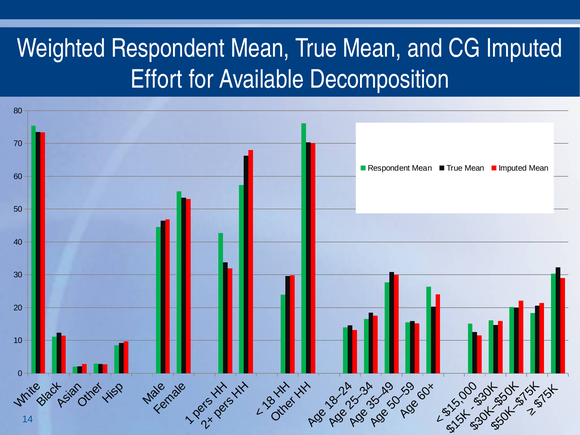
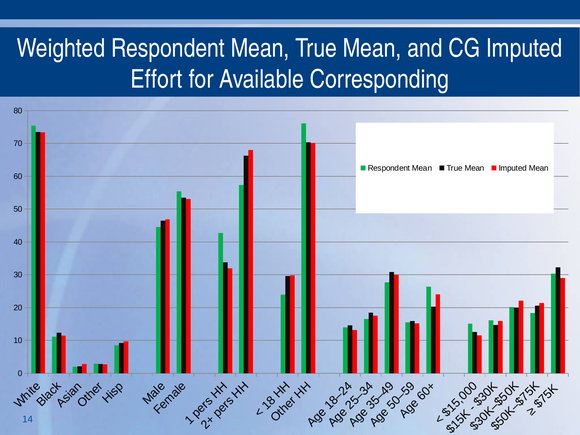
Decomposition: Decomposition -> Corresponding
